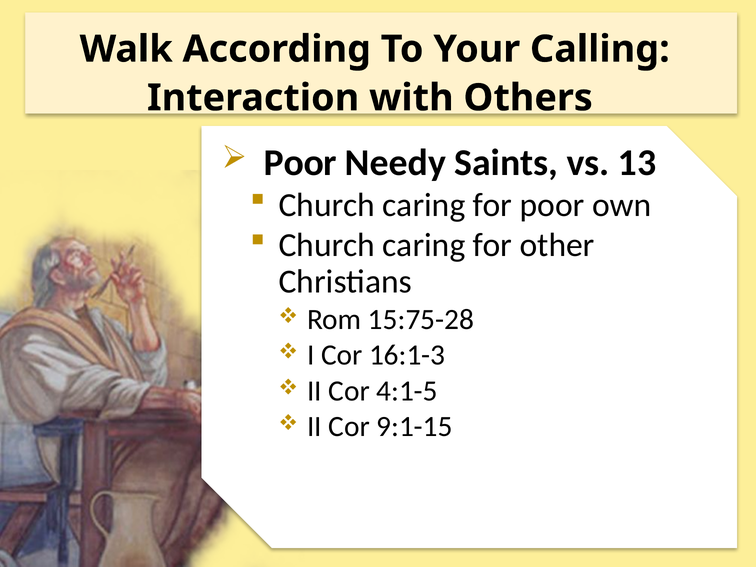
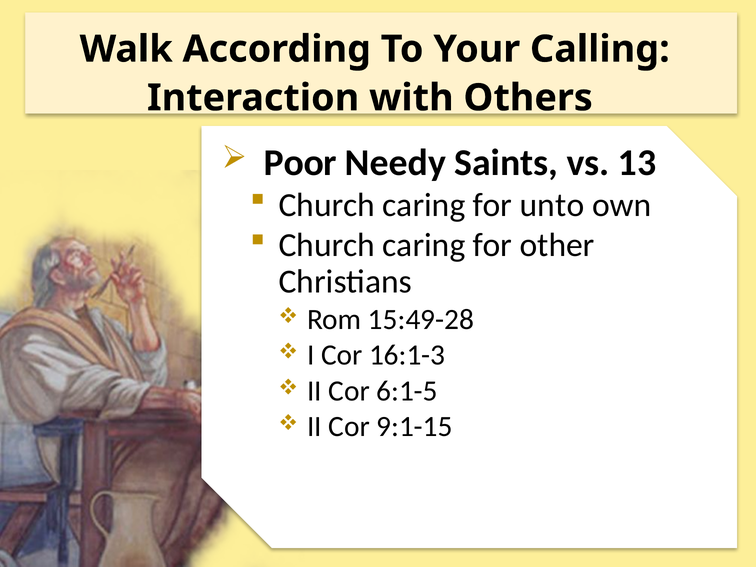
for poor: poor -> unto
15:75-28: 15:75-28 -> 15:49-28
4:1-5: 4:1-5 -> 6:1-5
